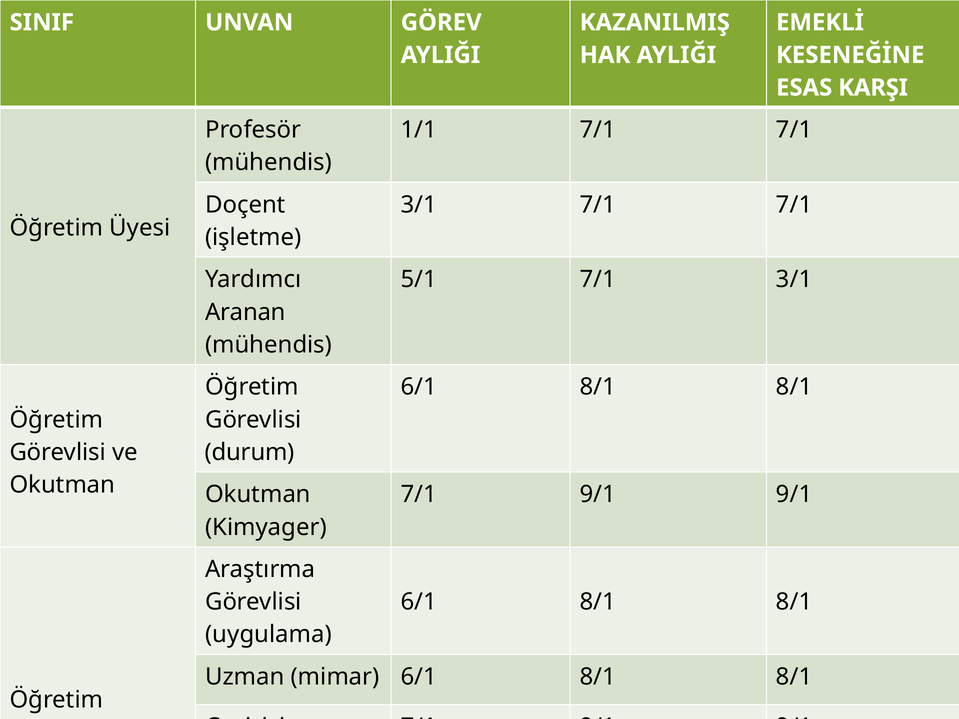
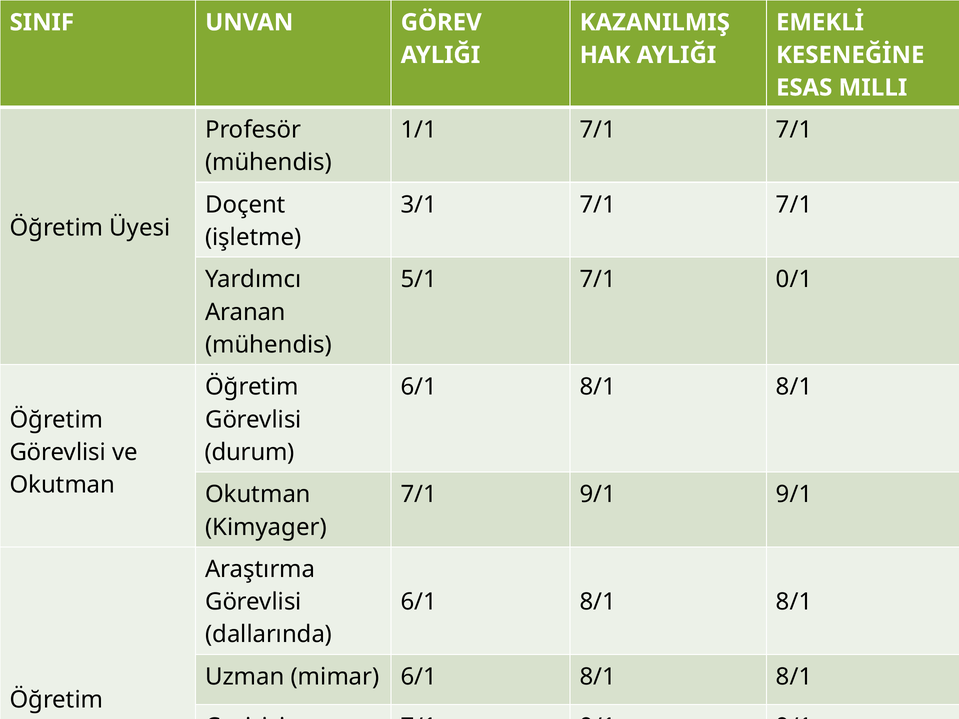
KARŞI: KARŞI -> MILLI
7/1 3/1: 3/1 -> 0/1
uygulama: uygulama -> dallarında
